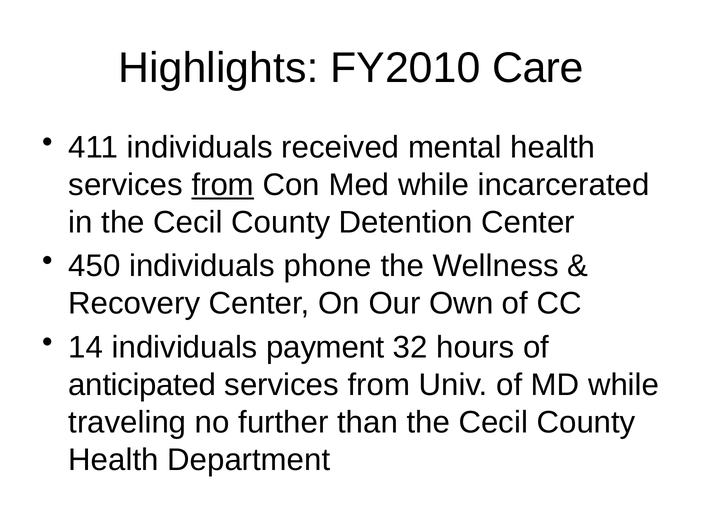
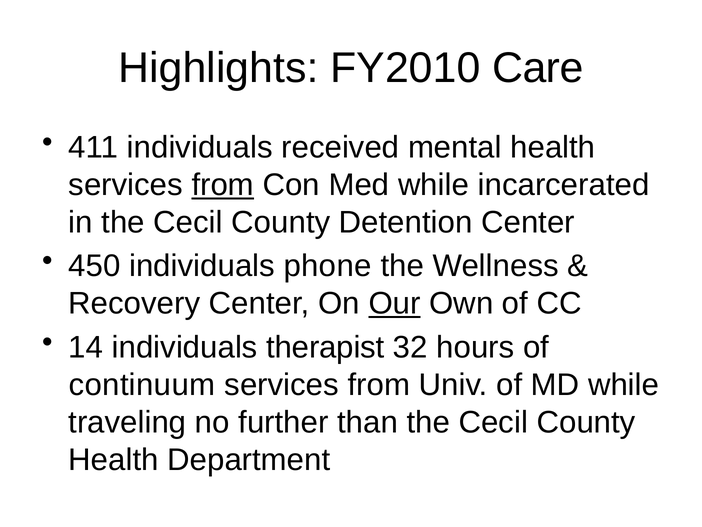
Our underline: none -> present
payment: payment -> therapist
anticipated: anticipated -> continuum
